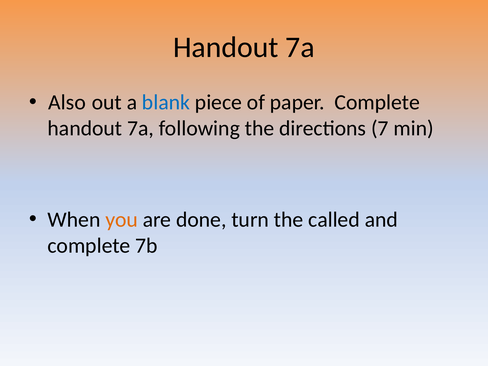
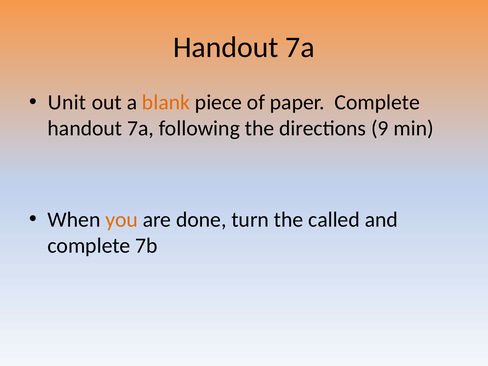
Also: Also -> Unit
blank colour: blue -> orange
7: 7 -> 9
